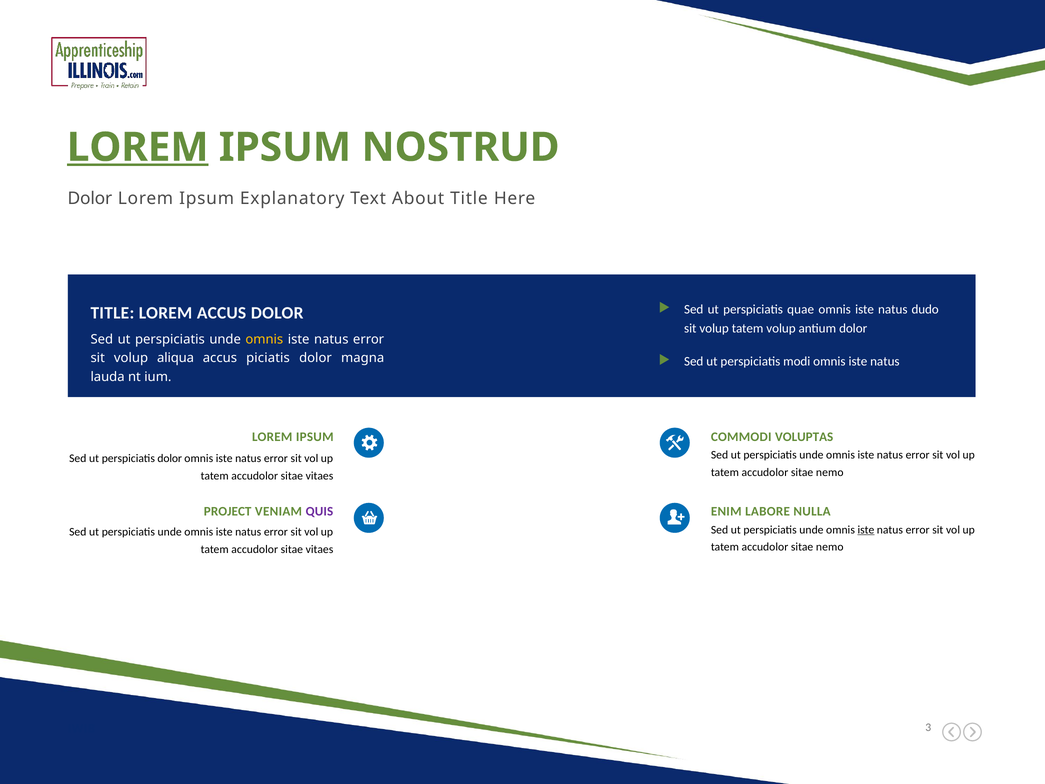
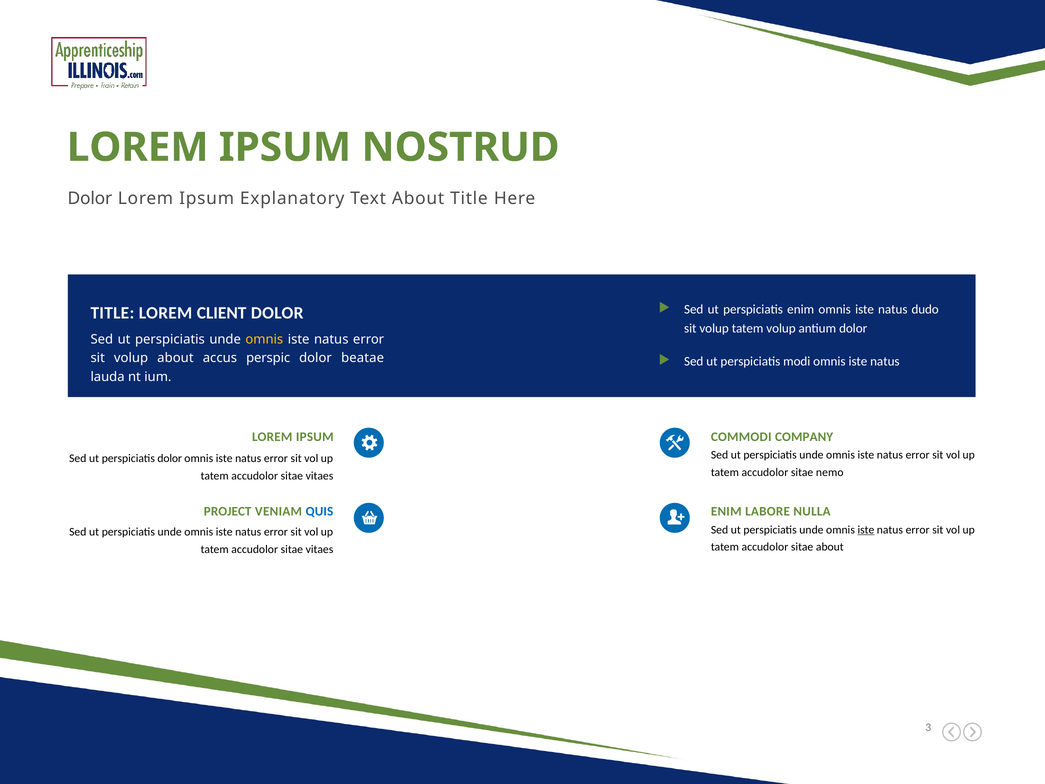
LOREM at (138, 147) underline: present -> none
LOREM ACCUS: ACCUS -> CLIENT
perspiciatis quae: quae -> enim
volup aliqua: aliqua -> about
piciatis: piciatis -> perspic
magna: magna -> beatae
VOLUPTAS: VOLUPTAS -> COMPANY
QUIS colour: purple -> blue
nemo at (830, 547): nemo -> about
